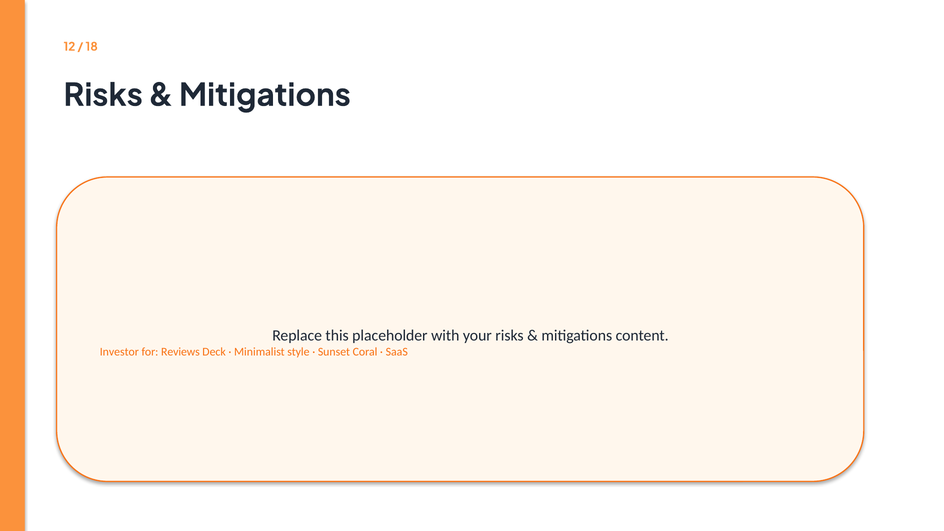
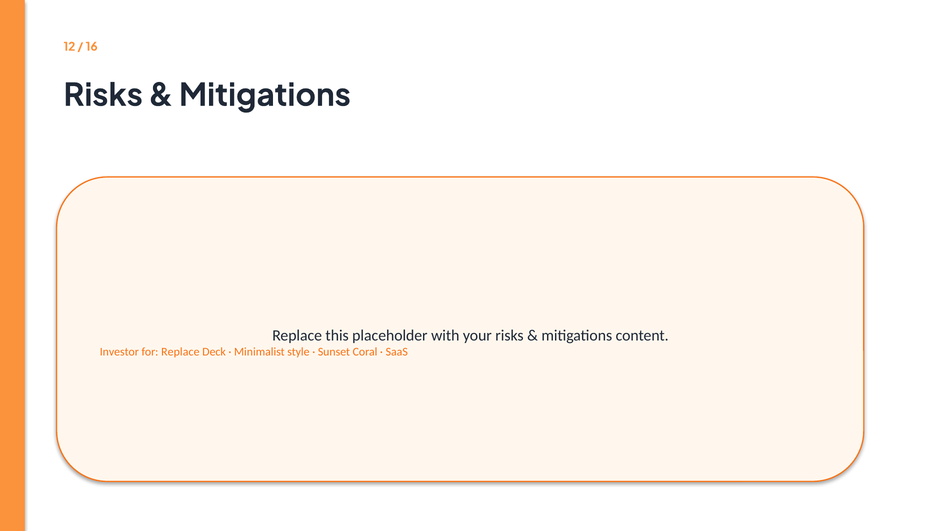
18: 18 -> 16
for Reviews: Reviews -> Replace
